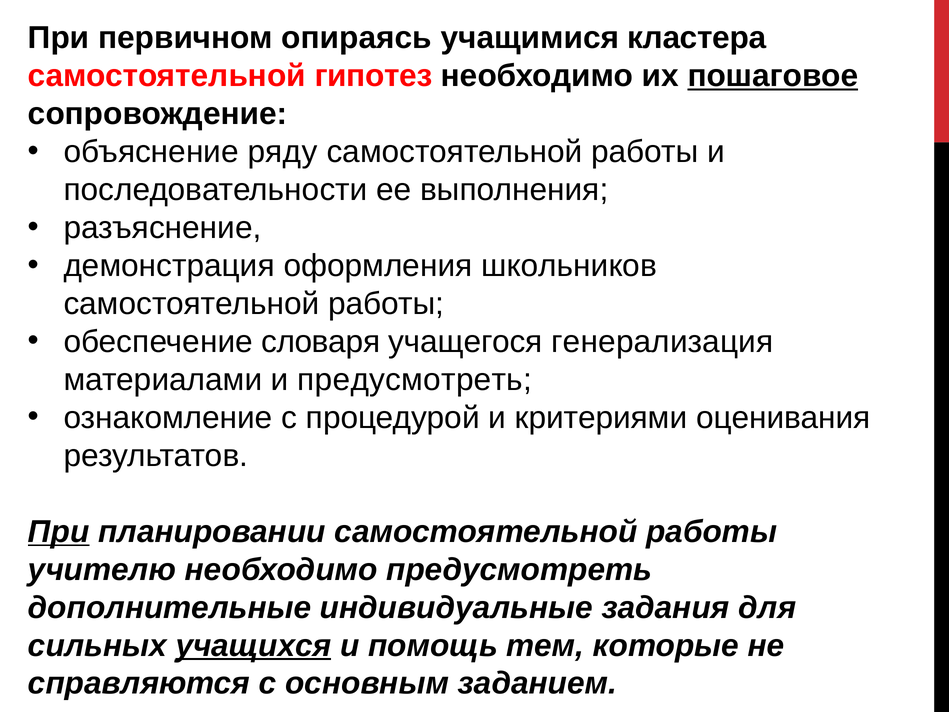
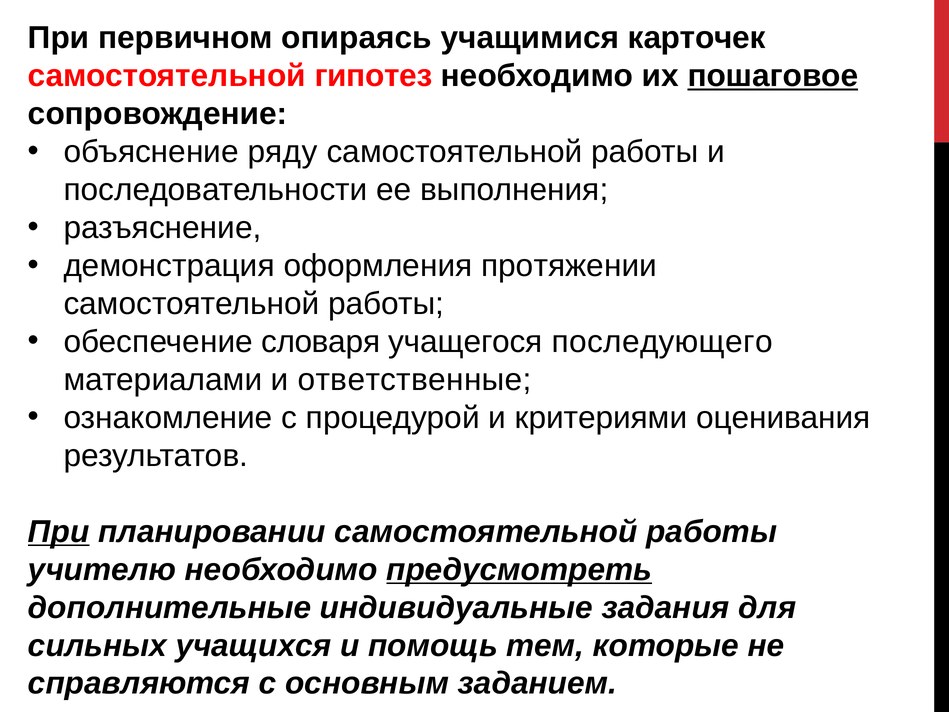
кластера: кластера -> карточек
школьников: школьников -> протяжении
генерализация: генерализация -> последующего
и предусмотреть: предусмотреть -> ответственные
предусмотреть at (519, 569) underline: none -> present
учащихся underline: present -> none
